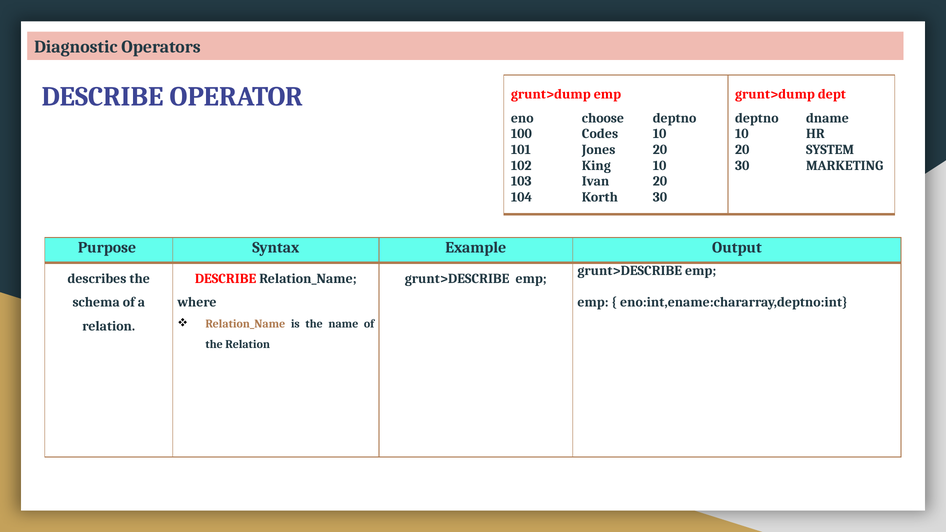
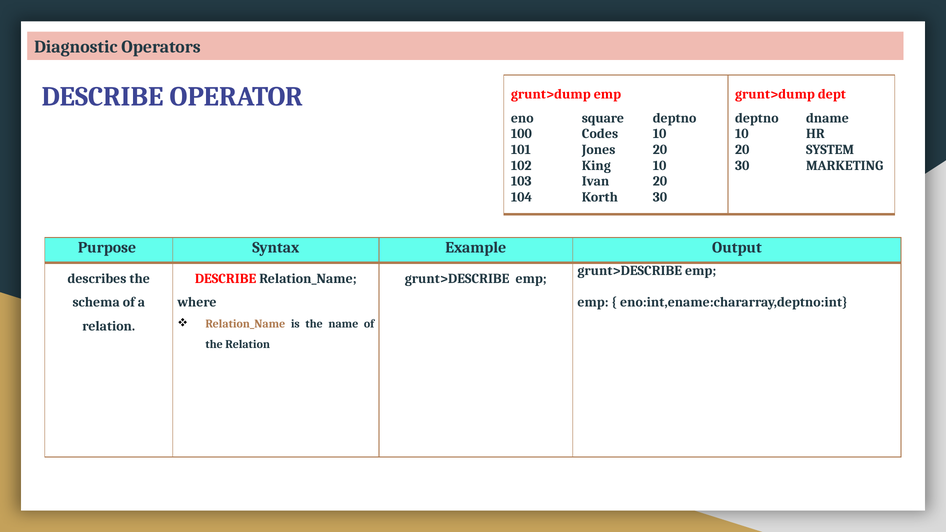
choose: choose -> square
